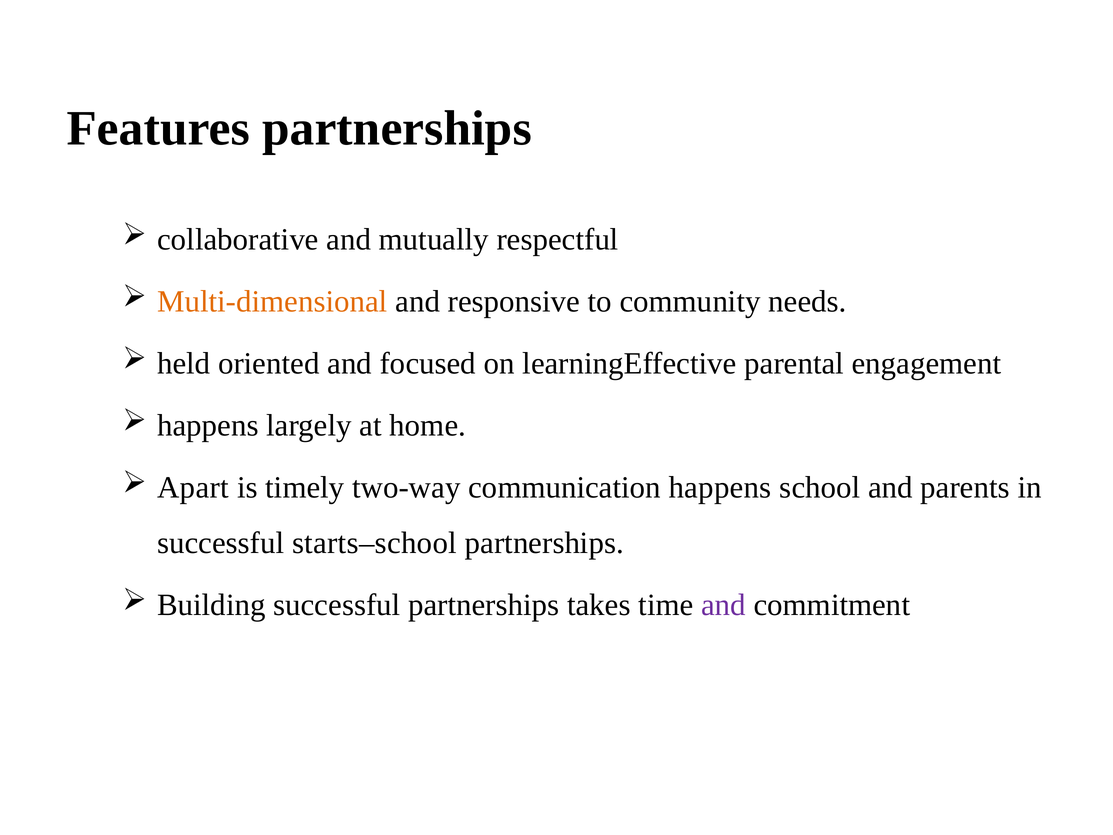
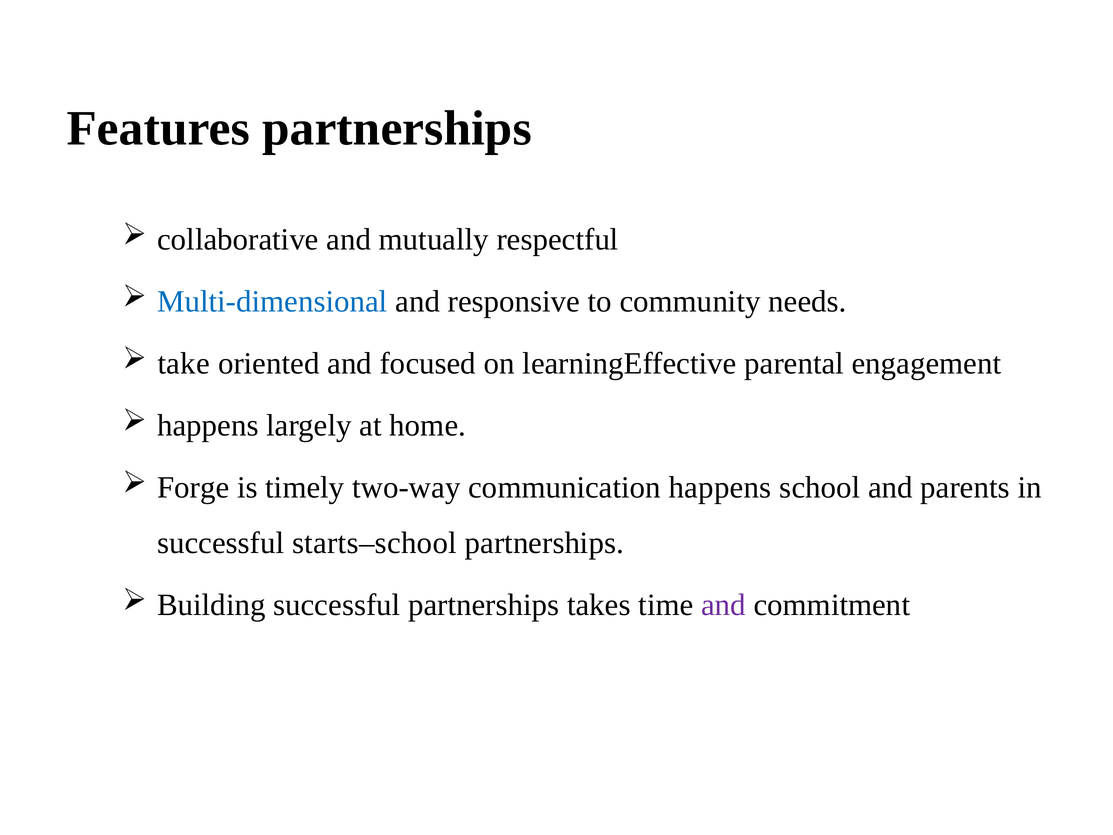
Multi-dimensional colour: orange -> blue
held: held -> take
Apart: Apart -> Forge
